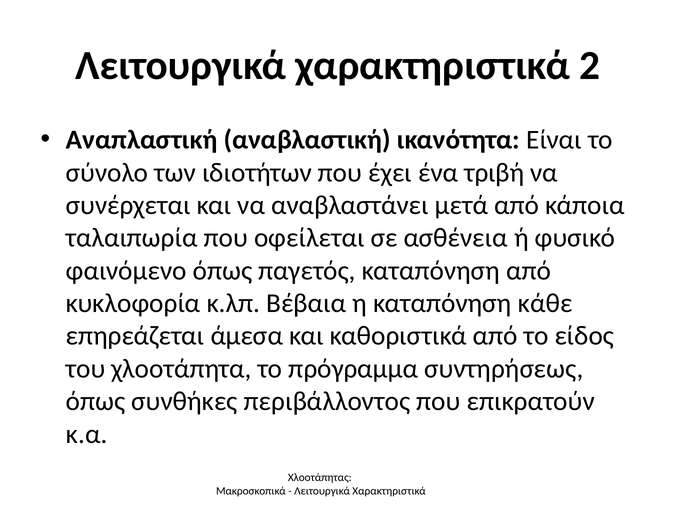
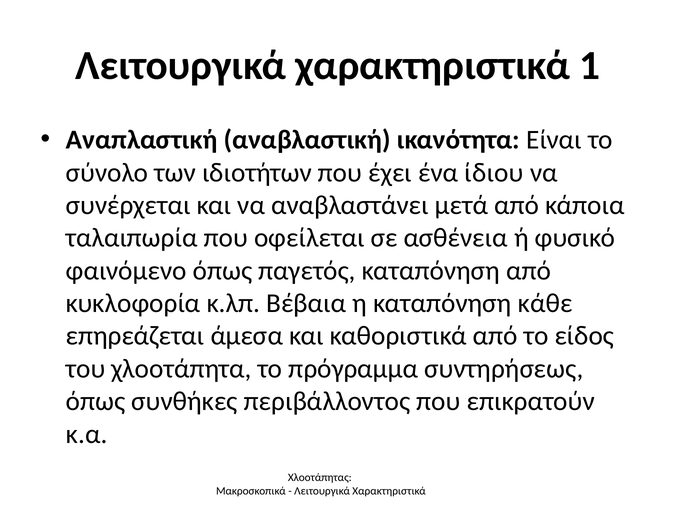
2: 2 -> 1
τριβή: τριβή -> ίδιου
